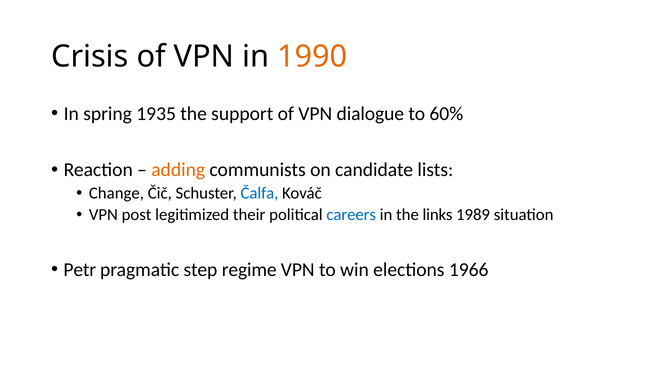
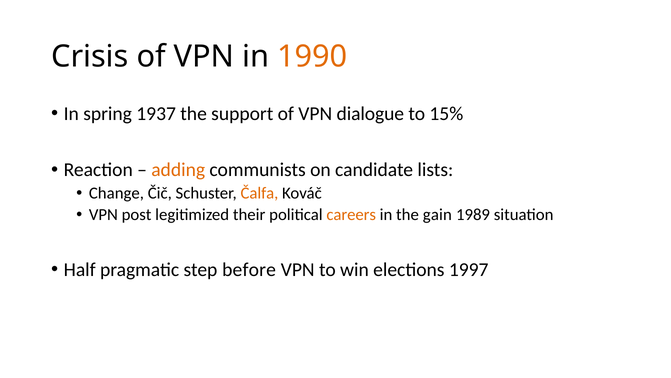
1935: 1935 -> 1937
60%: 60% -> 15%
Čalfa colour: blue -> orange
careers colour: blue -> orange
links: links -> gain
Petr: Petr -> Half
regime: regime -> before
1966: 1966 -> 1997
